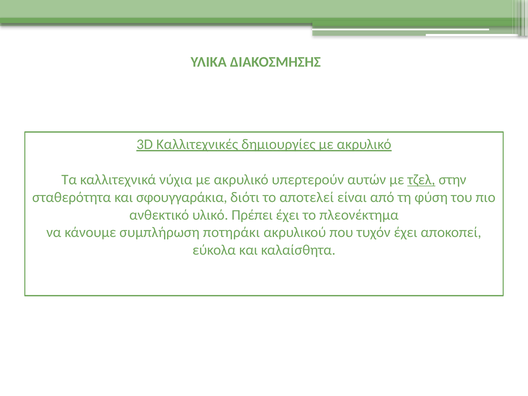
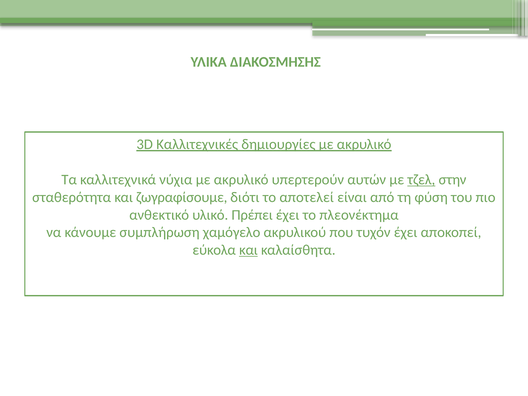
σφουγγαράκια: σφουγγαράκια -> ζωγραφίσουμε
ποτηράκι: ποτηράκι -> χαμόγελο
και at (248, 250) underline: none -> present
